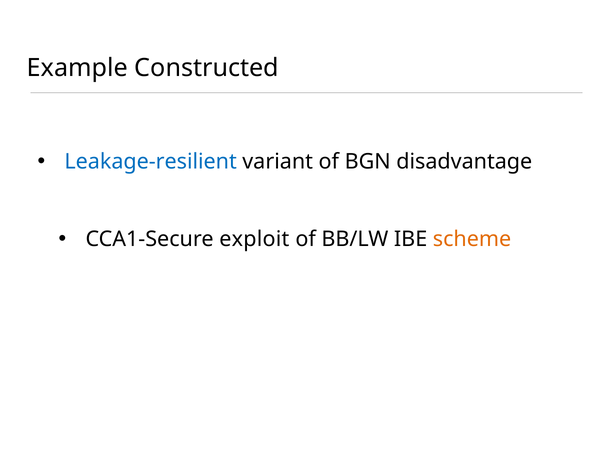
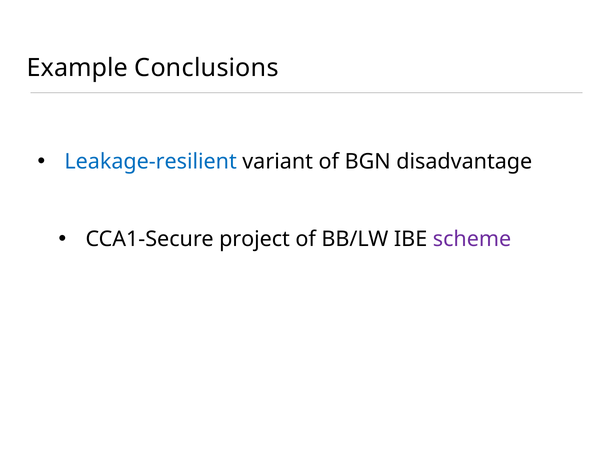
Constructed: Constructed -> Conclusions
exploit: exploit -> project
scheme colour: orange -> purple
